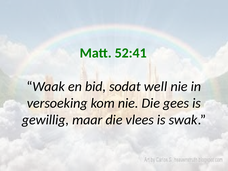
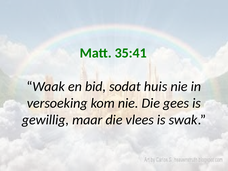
52:41: 52:41 -> 35:41
well: well -> huis
